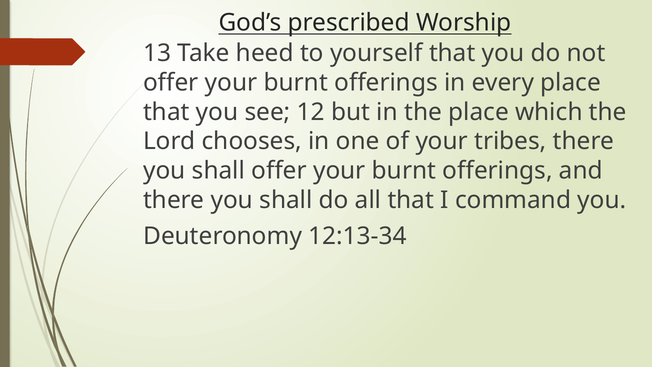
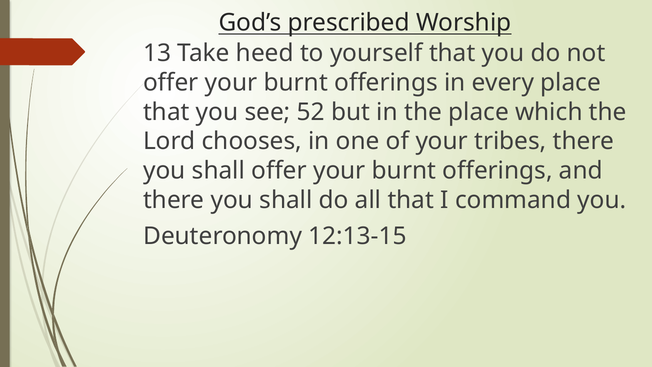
12: 12 -> 52
12:13-34: 12:13-34 -> 12:13-15
